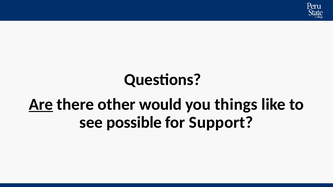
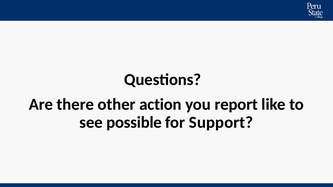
Are underline: present -> none
would: would -> action
things: things -> report
